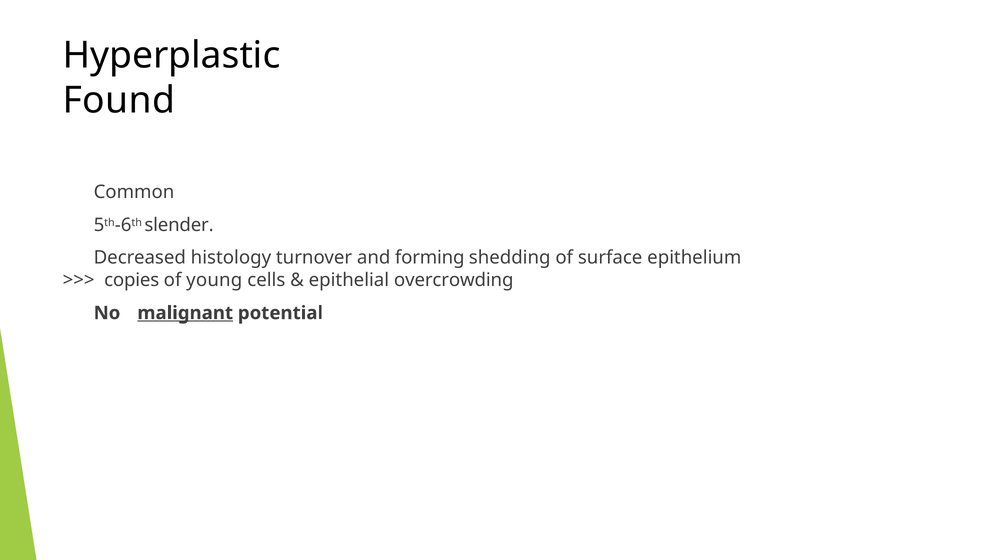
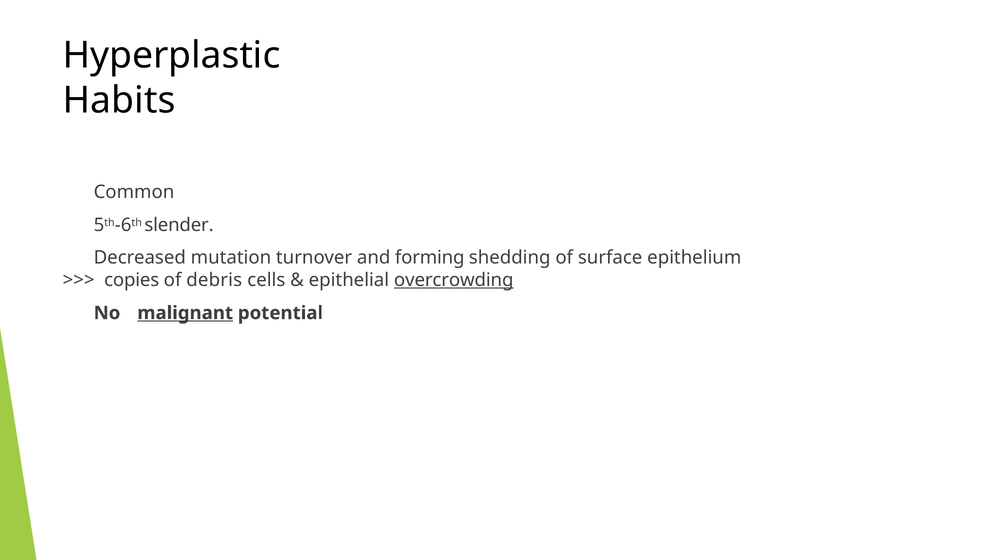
Found: Found -> Habits
histology: histology -> mutation
young: young -> debris
overcrowding underline: none -> present
